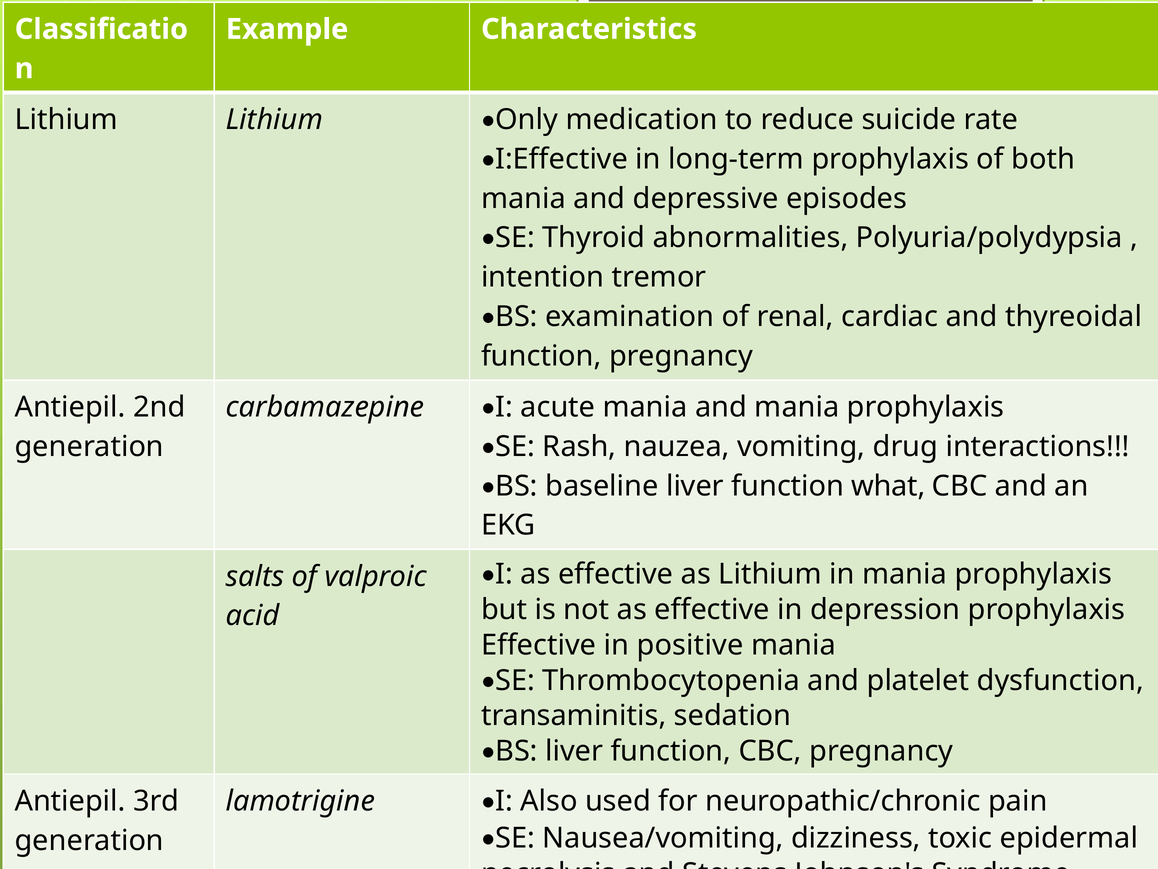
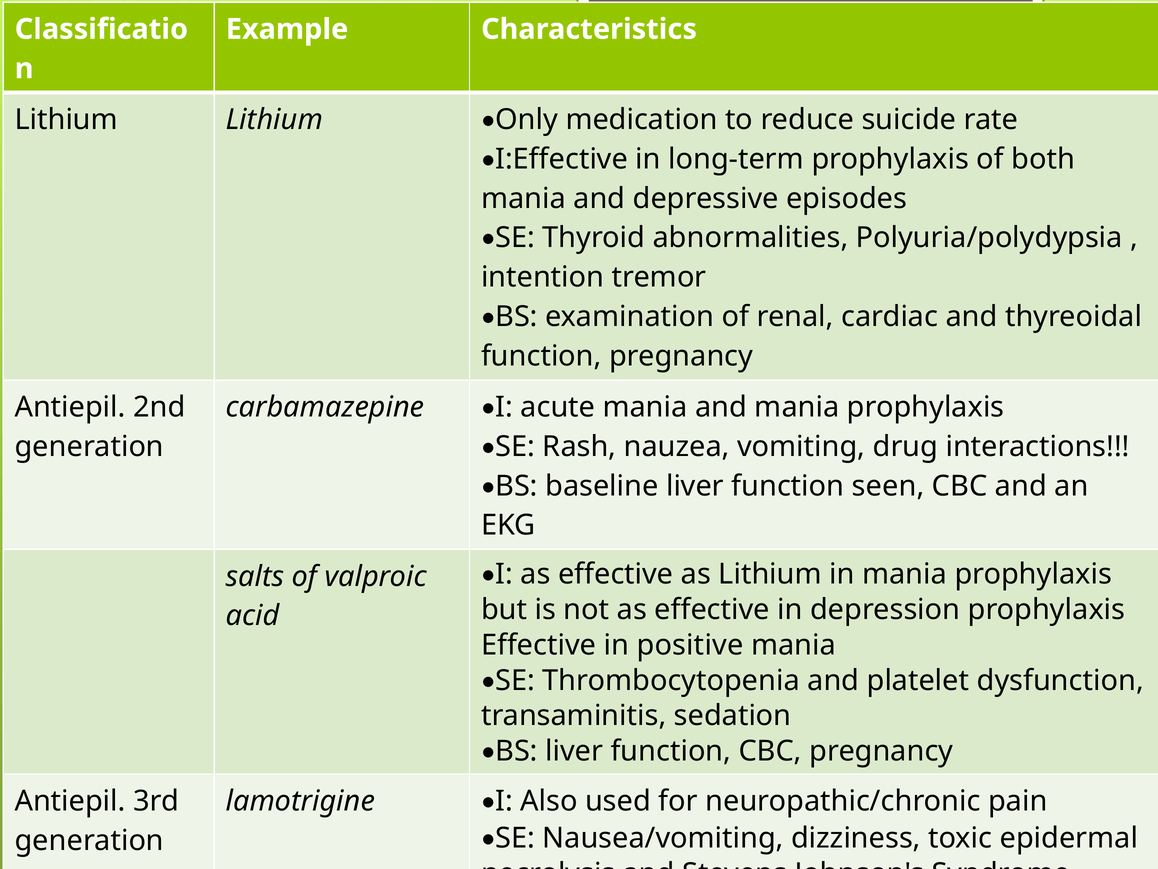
what: what -> seen
